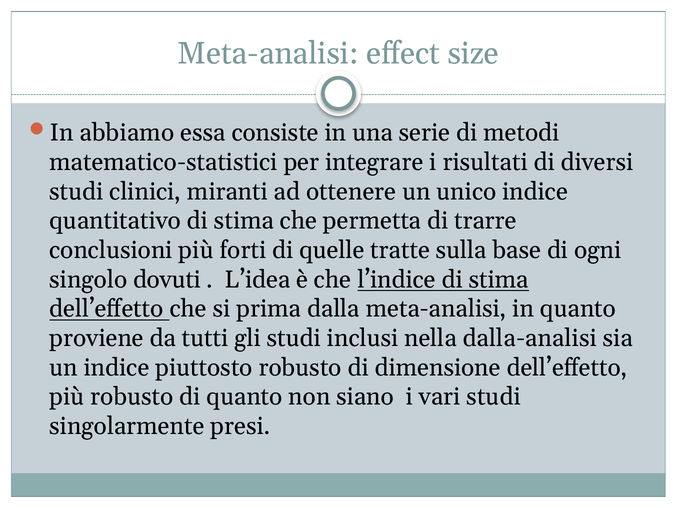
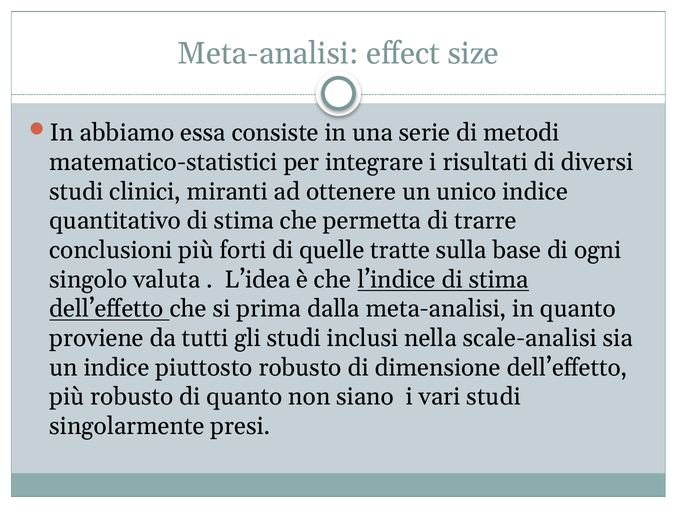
dovuti: dovuti -> valuta
dalla-analisi: dalla-analisi -> scale-analisi
